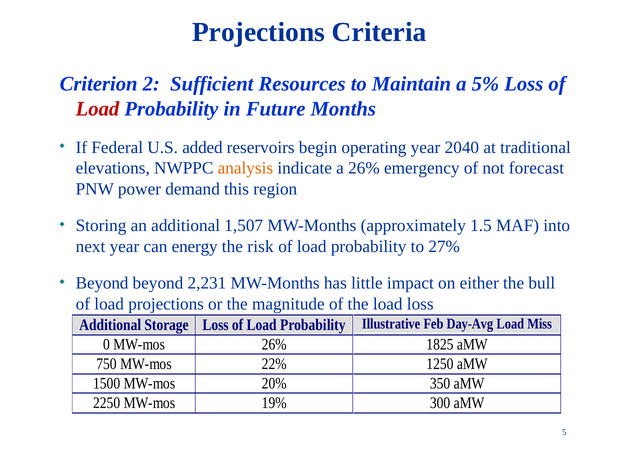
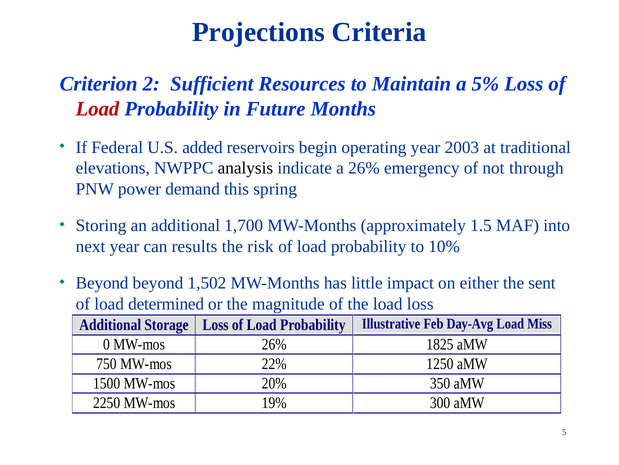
2040: 2040 -> 2003
analysis colour: orange -> black
forecast: forecast -> through
region: region -> spring
1,507: 1,507 -> 1,700
energy: energy -> results
27%: 27% -> 10%
2,231: 2,231 -> 1,502
bull: bull -> sent
load projections: projections -> determined
